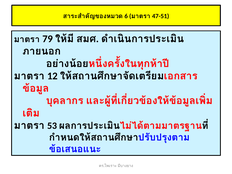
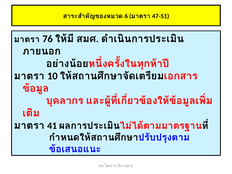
79: 79 -> 76
12: 12 -> 10
53: 53 -> 41
